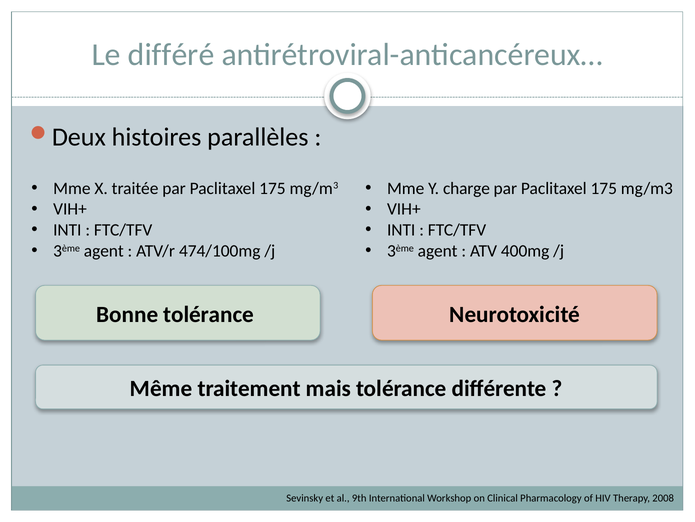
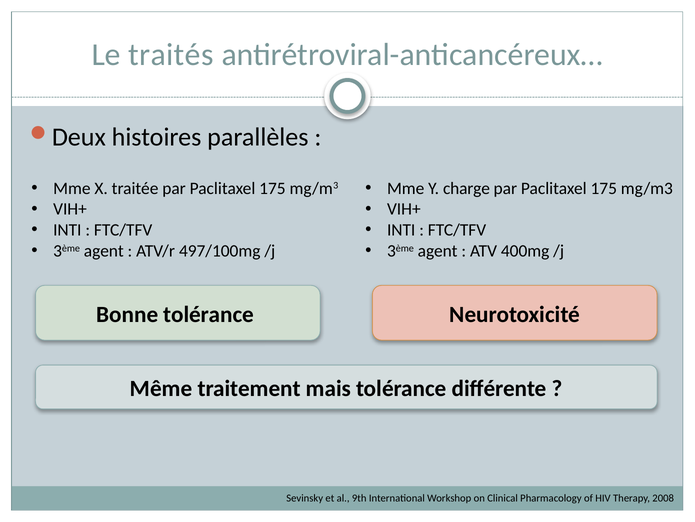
différé: différé -> traités
474/100mg: 474/100mg -> 497/100mg
